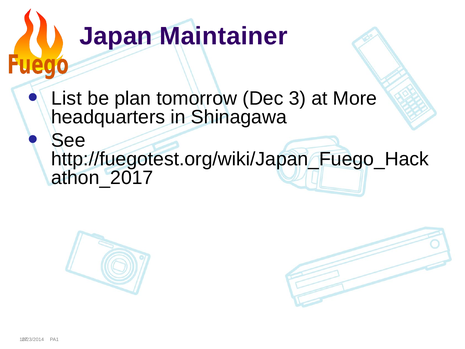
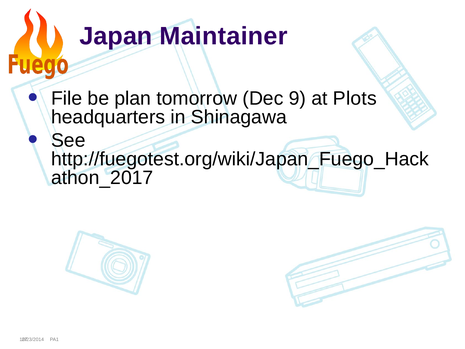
List: List -> File
3: 3 -> 9
More: More -> Plots
